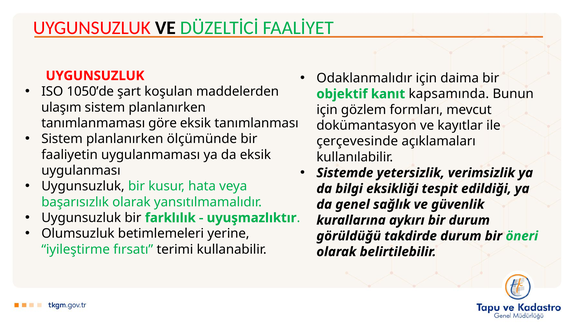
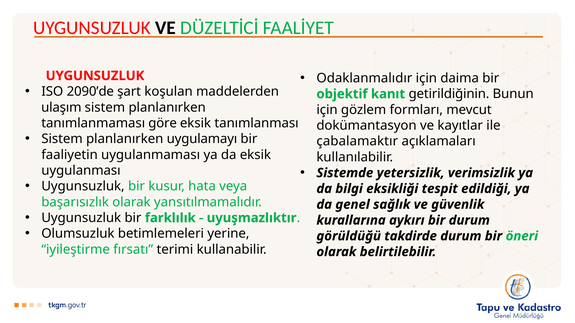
1050’de: 1050’de -> 2090’de
kapsamında: kapsamında -> getirildiğinin
ölçümünde: ölçümünde -> uygulamayı
çerçevesinde: çerçevesinde -> çabalamaktır
